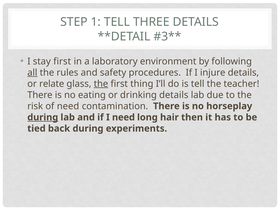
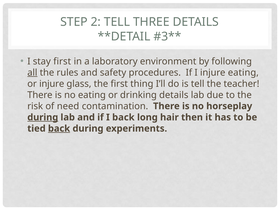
1: 1 -> 2
injure details: details -> eating
or relate: relate -> injure
the at (101, 84) underline: present -> none
I need: need -> back
back at (59, 129) underline: none -> present
